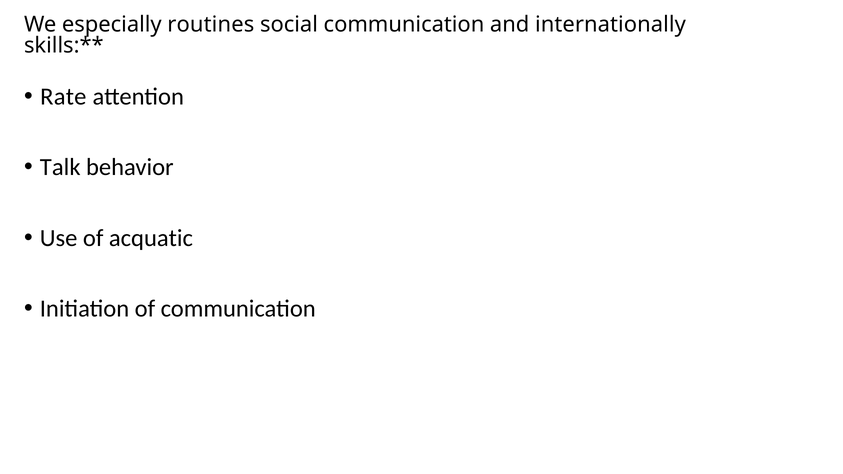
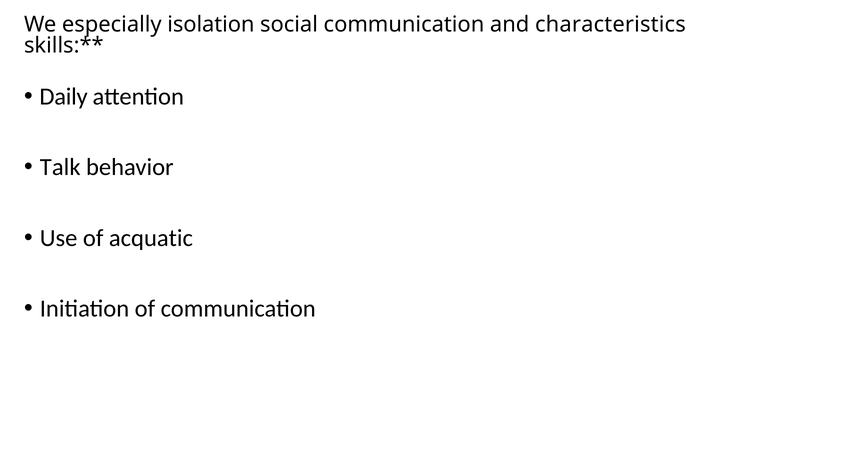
routines: routines -> isolation
internationally: internationally -> characteristics
Rate: Rate -> Daily
